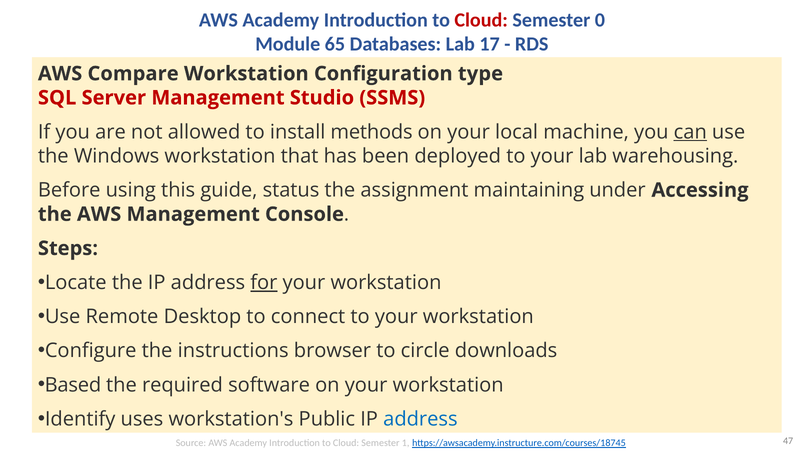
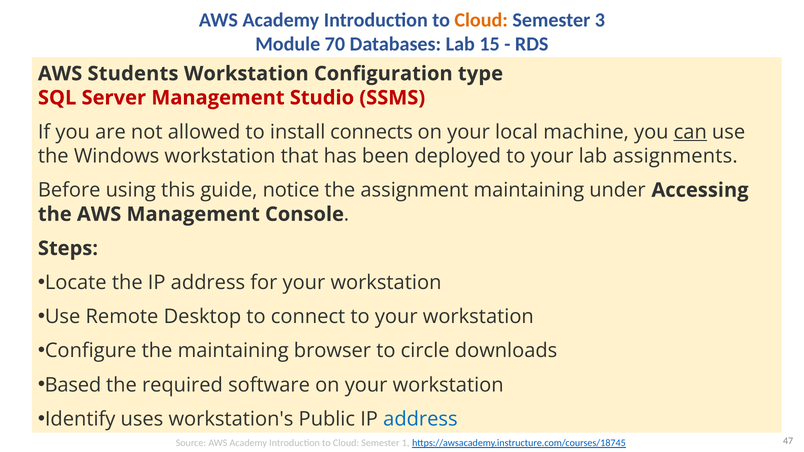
Cloud at (481, 20) colour: red -> orange
0: 0 -> 3
65: 65 -> 70
17: 17 -> 15
Compare: Compare -> Students
methods: methods -> connects
warehousing: warehousing -> assignments
status: status -> notice
for underline: present -> none
the instructions: instructions -> maintaining
